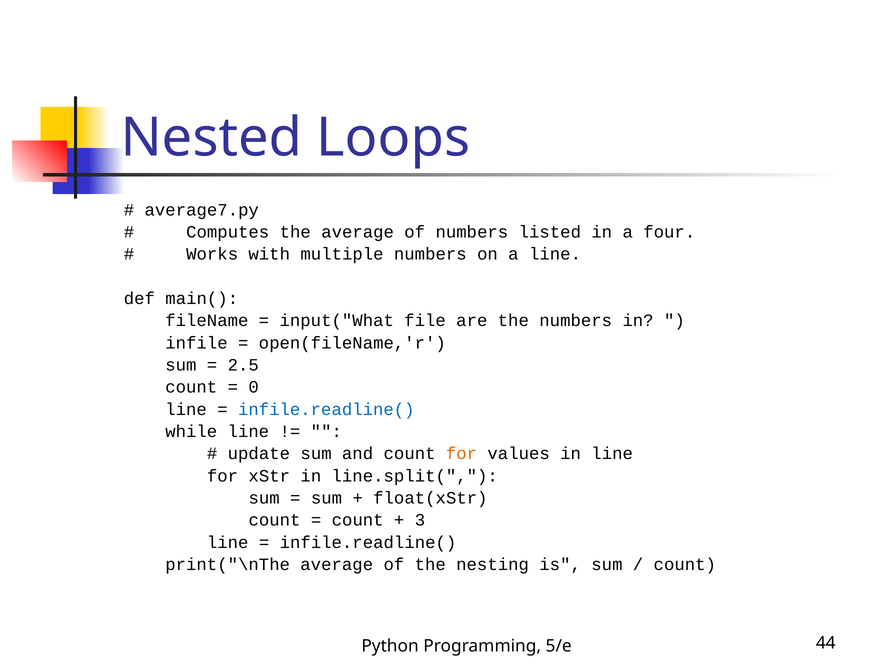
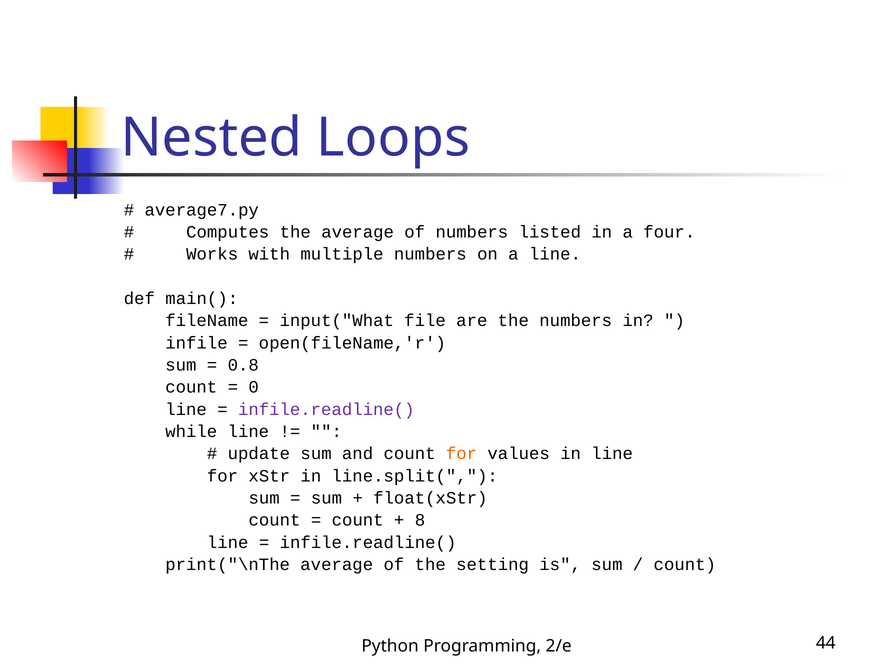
2.5: 2.5 -> 0.8
infile.readline( at (326, 409) colour: blue -> purple
3: 3 -> 8
nesting: nesting -> setting
5/e: 5/e -> 2/e
